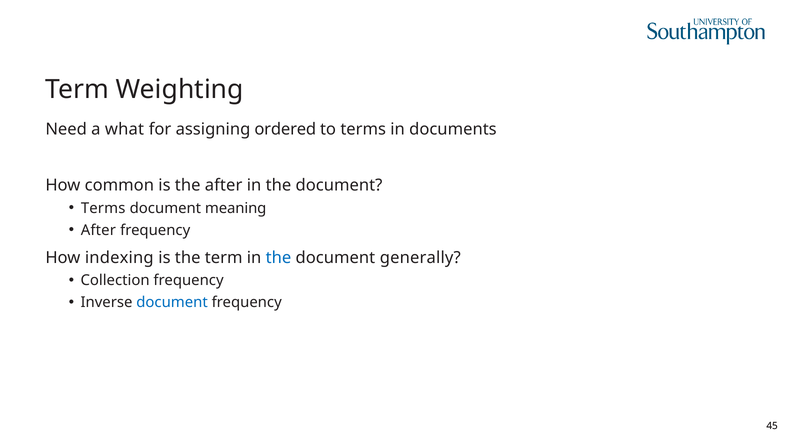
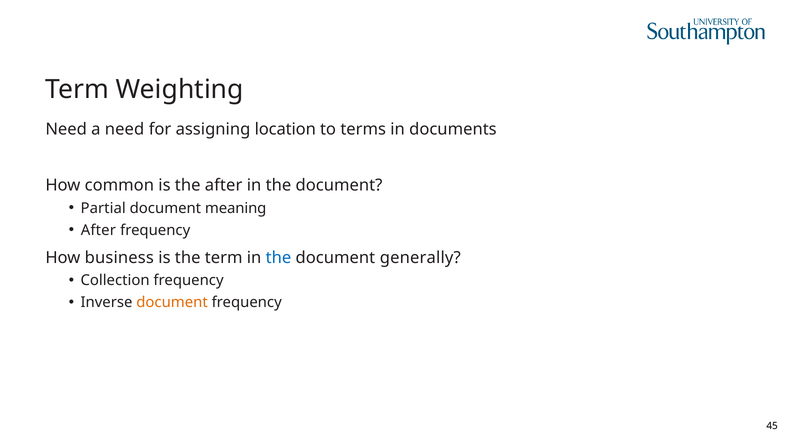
a what: what -> need
ordered: ordered -> location
Terms at (103, 208): Terms -> Partial
indexing: indexing -> business
document at (172, 303) colour: blue -> orange
